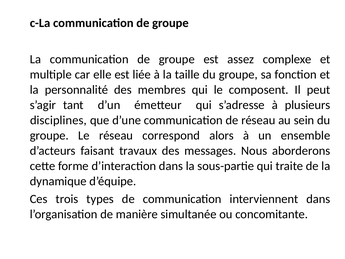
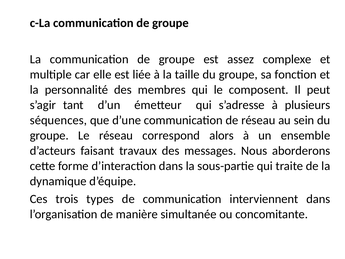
disciplines: disciplines -> séquences
